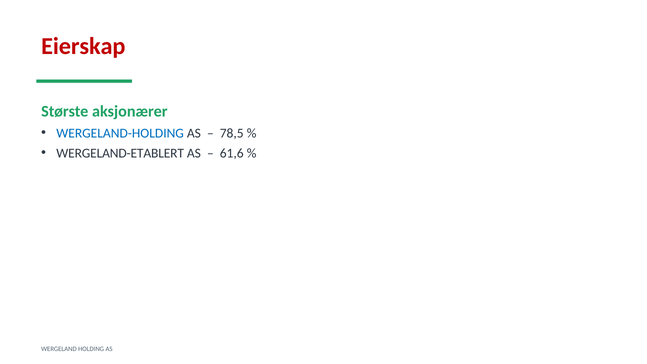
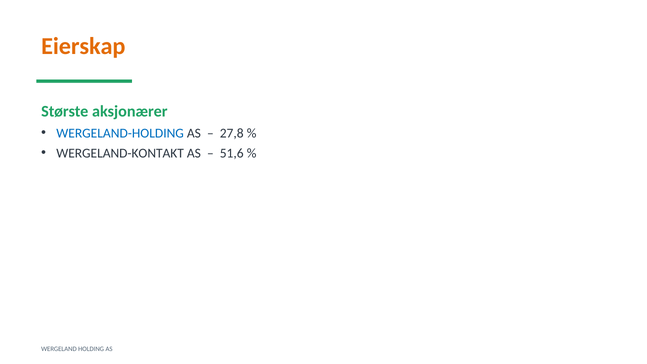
Eierskap colour: red -> orange
78,5: 78,5 -> 27,8
WERGELAND-ETABLERT: WERGELAND-ETABLERT -> WERGELAND-KONTAKT
61,6: 61,6 -> 51,6
